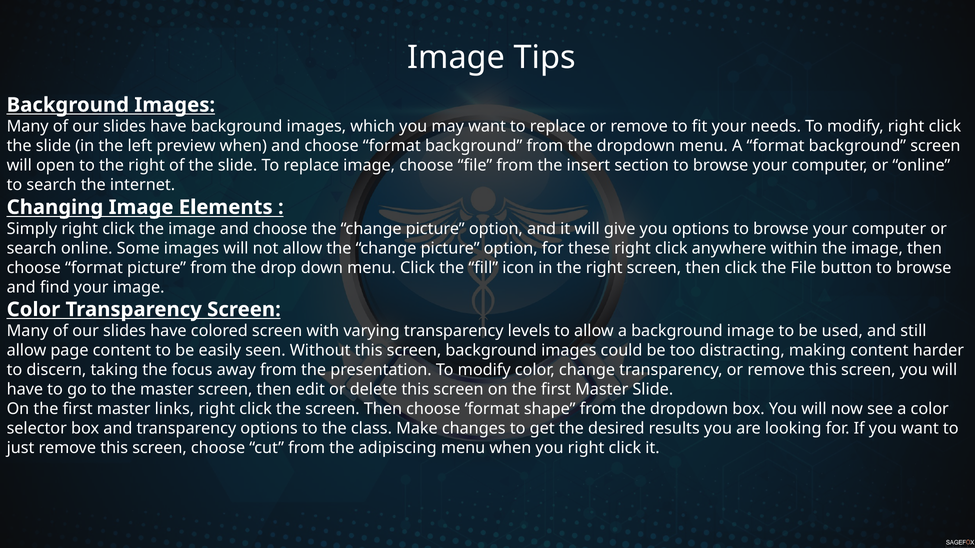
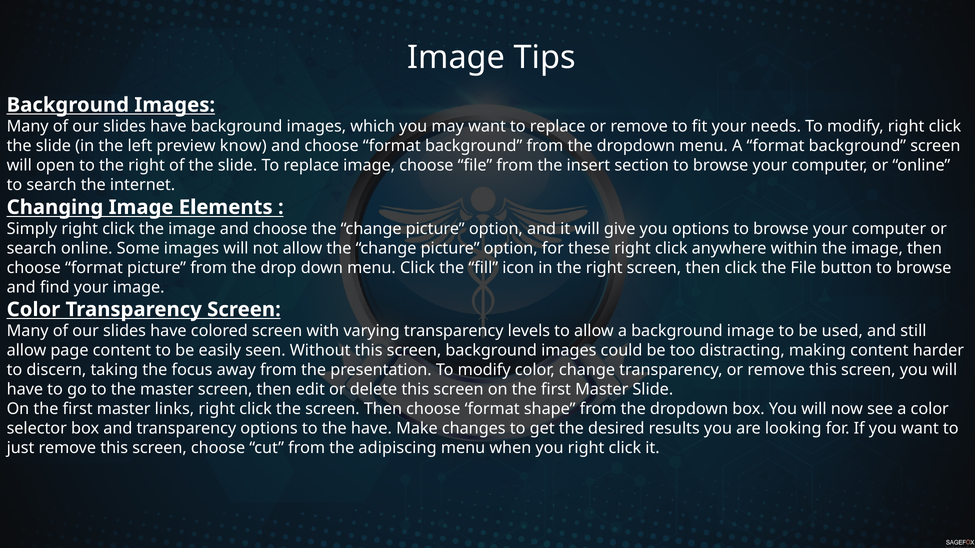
preview when: when -> know
the class: class -> have
